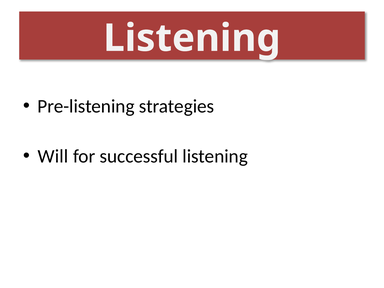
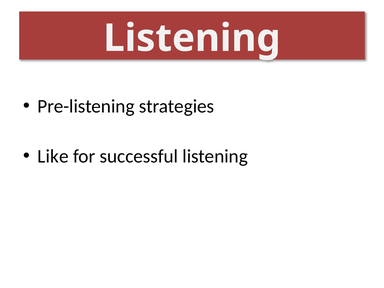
Will: Will -> Like
